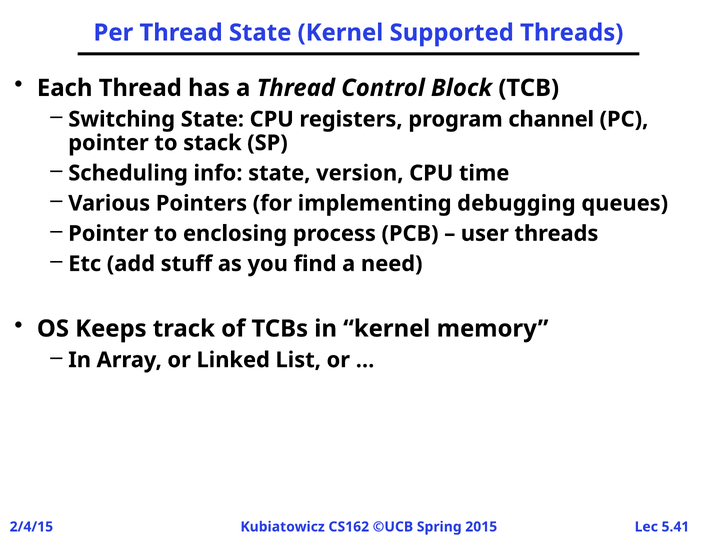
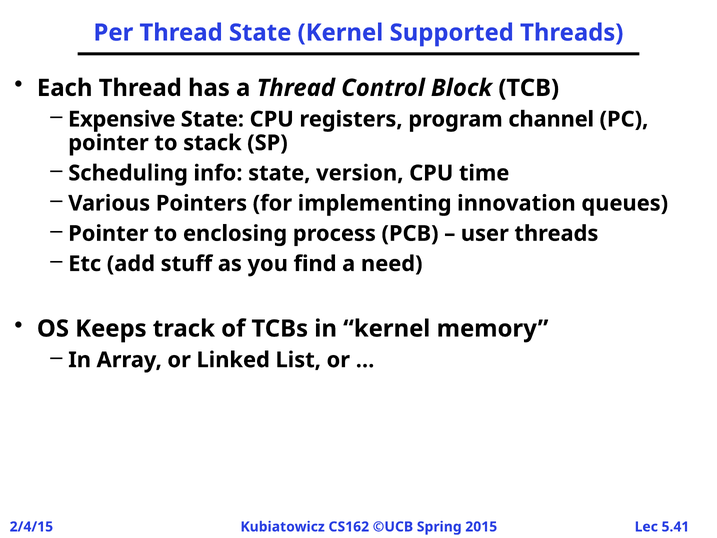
Switching: Switching -> Expensive
debugging: debugging -> innovation
